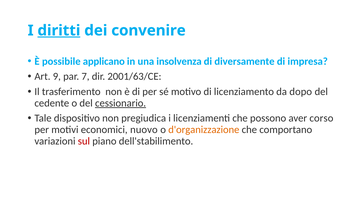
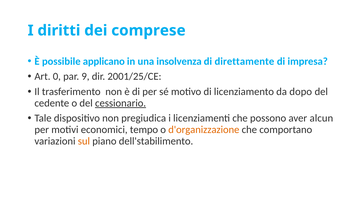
diritti underline: present -> none
convenire: convenire -> comprese
diversamente: diversamente -> direttamente
9: 9 -> 0
7: 7 -> 9
2001/63/CE: 2001/63/CE -> 2001/25/CE
corso: corso -> alcun
nuovo: nuovo -> tempo
sul colour: red -> orange
